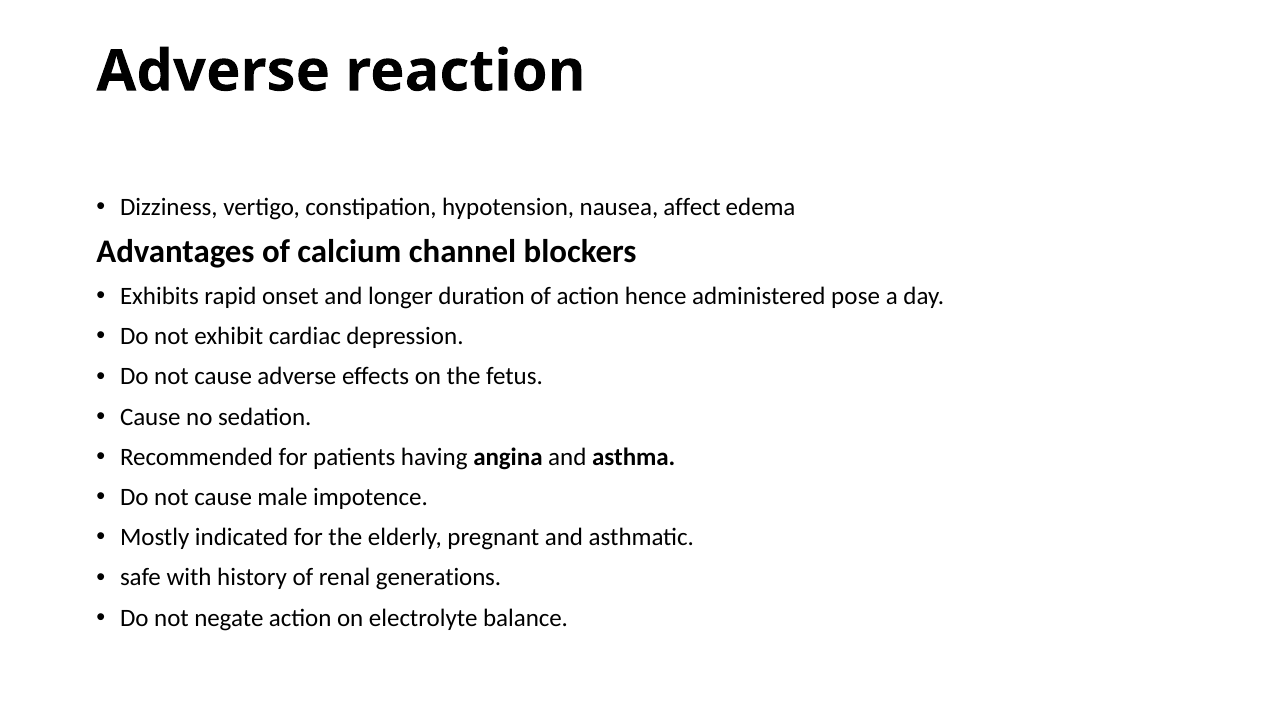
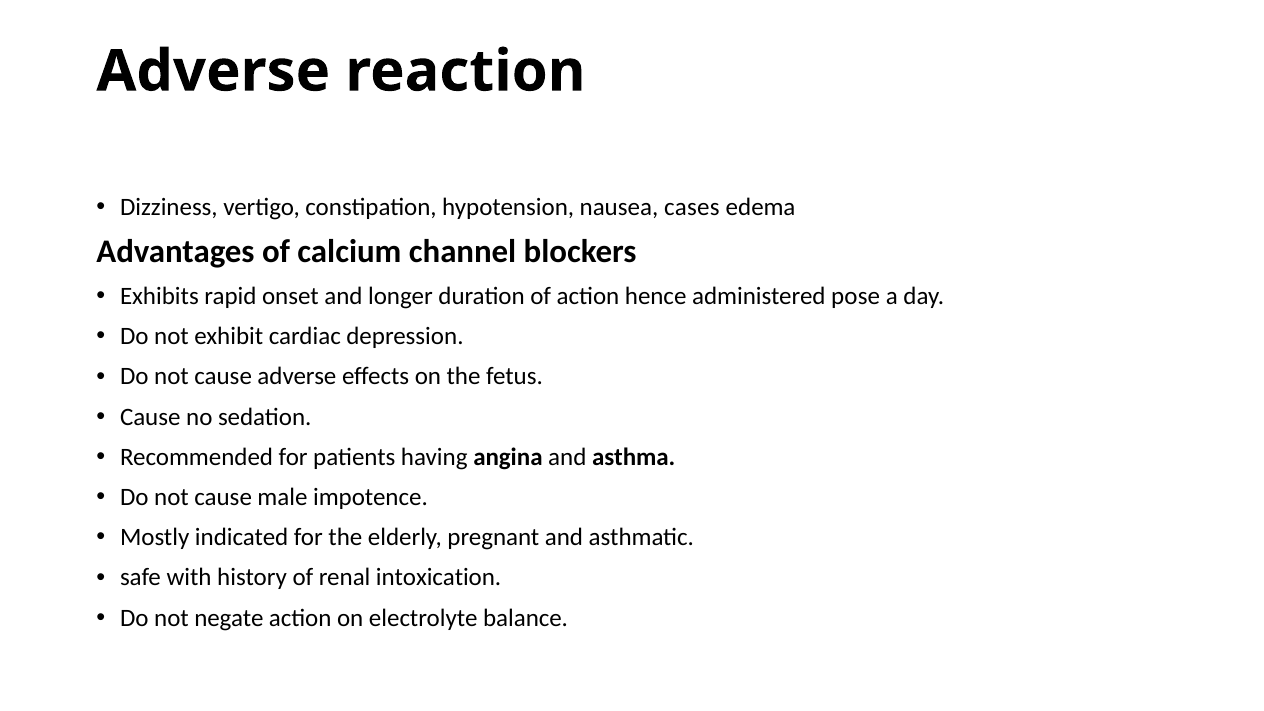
affect: affect -> cases
generations: generations -> intoxication
